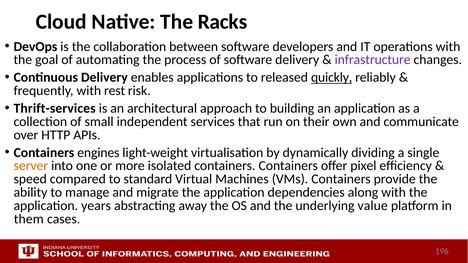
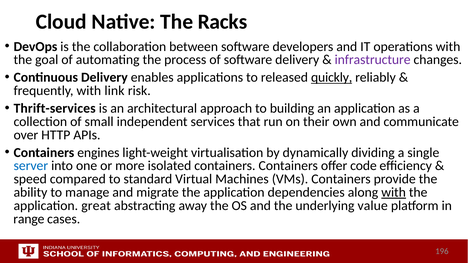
rest: rest -> link
server colour: orange -> blue
pixel: pixel -> code
with at (394, 193) underline: none -> present
years: years -> great
them: them -> range
